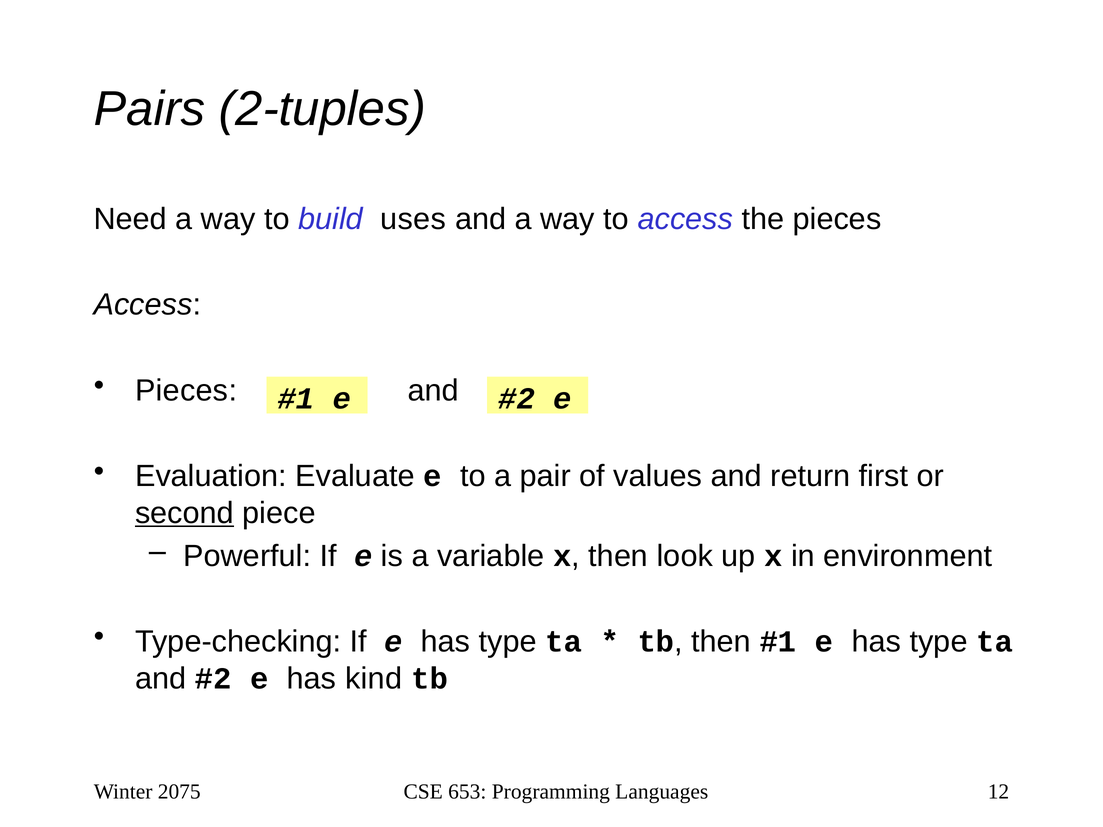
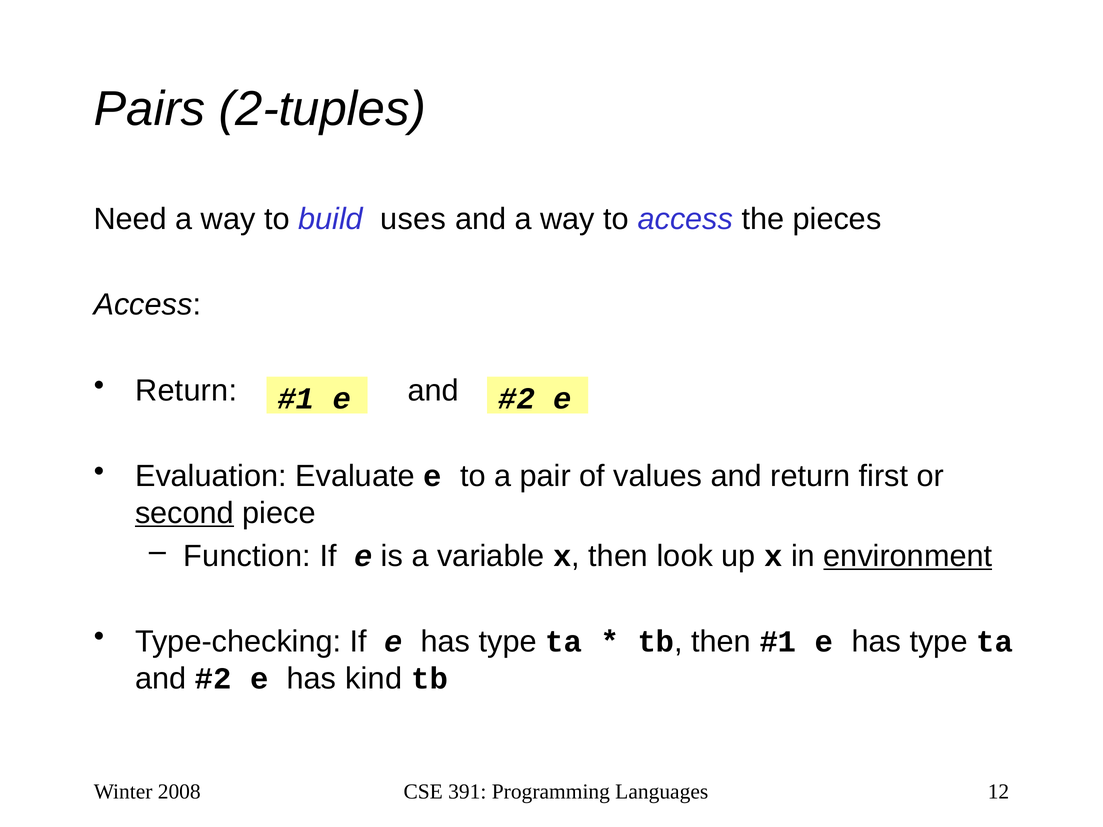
Pieces at (186, 391): Pieces -> Return
Powerful: Powerful -> Function
environment underline: none -> present
2075: 2075 -> 2008
653: 653 -> 391
